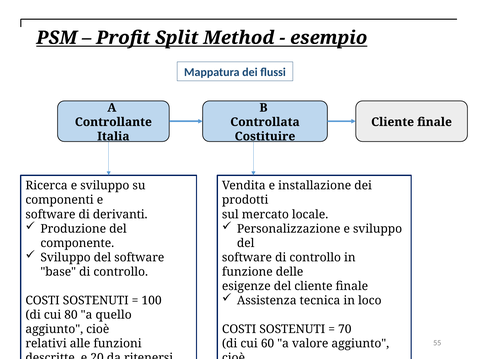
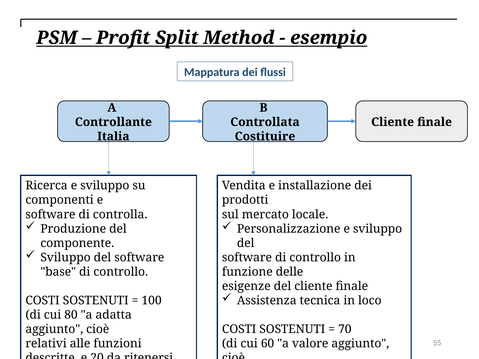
derivanti: derivanti -> controlla
quello: quello -> adatta
